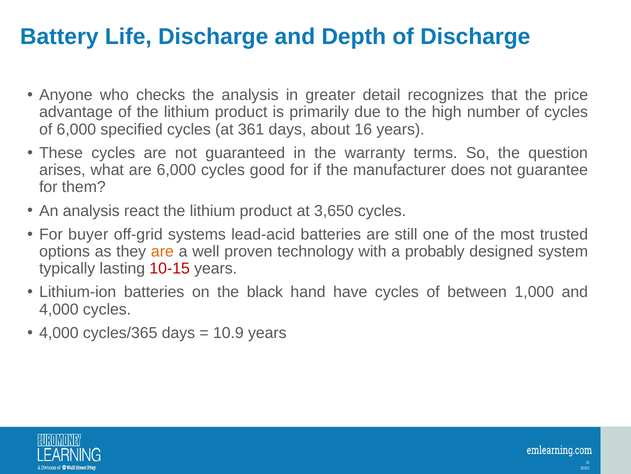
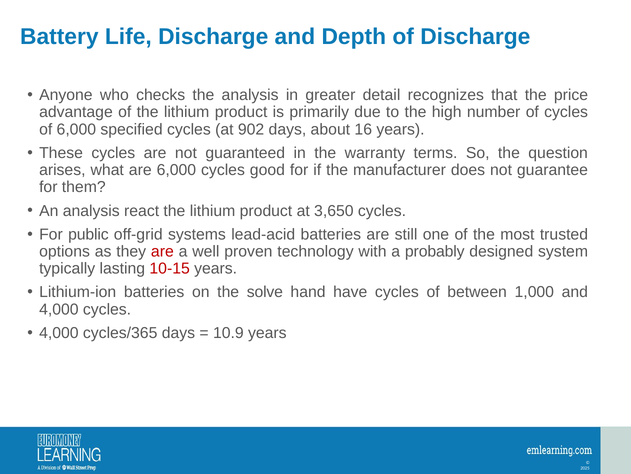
361: 361 -> 902
buyer: buyer -> public
are at (162, 251) colour: orange -> red
black: black -> solve
